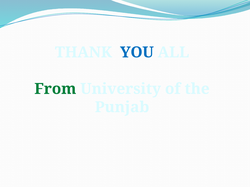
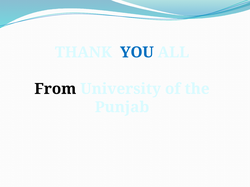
From colour: green -> black
